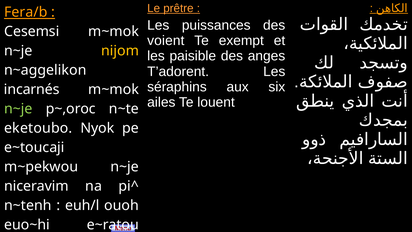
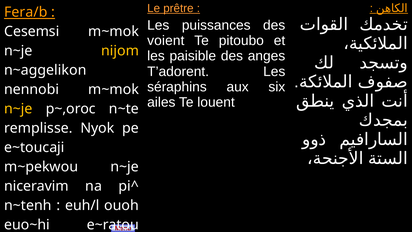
exempt: exempt -> pitoubo
incarnés: incarnés -> nennobi
n~je at (18, 109) colour: light green -> yellow
eketoubo: eketoubo -> remplisse
